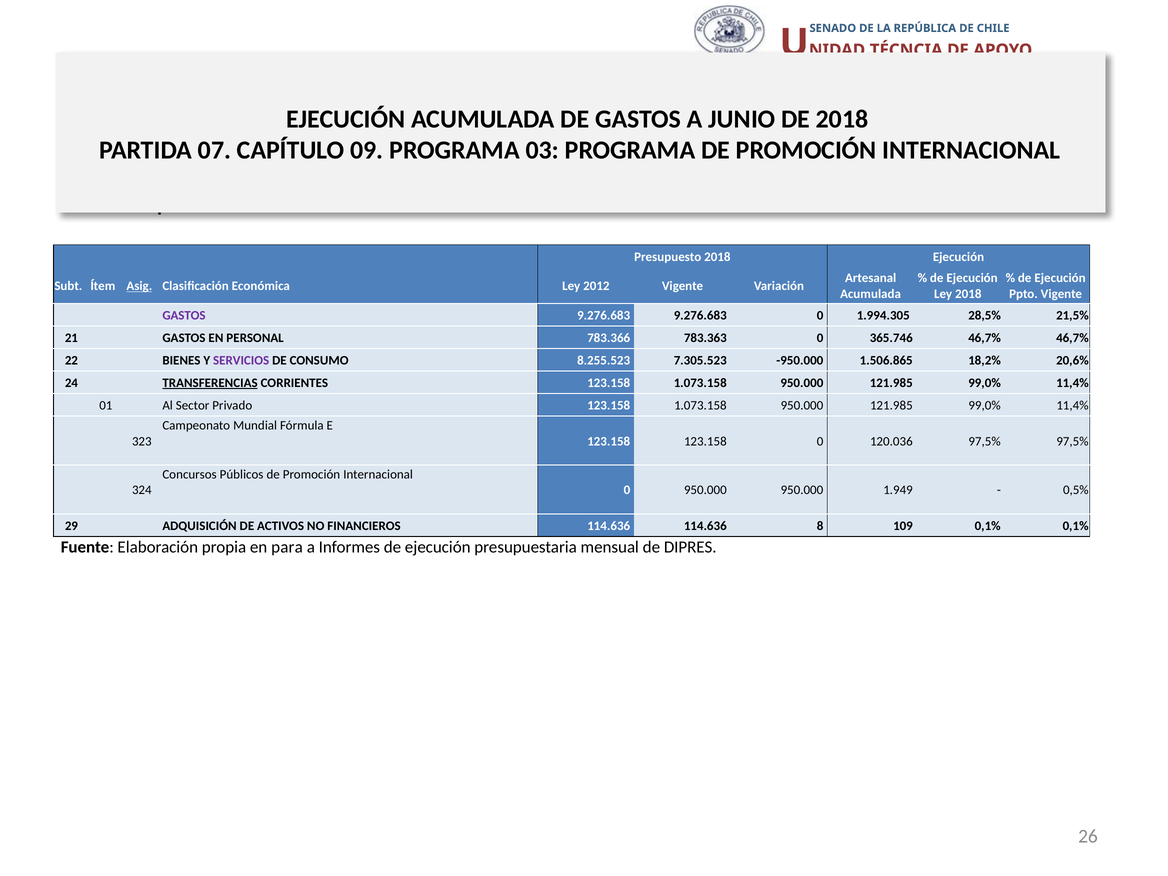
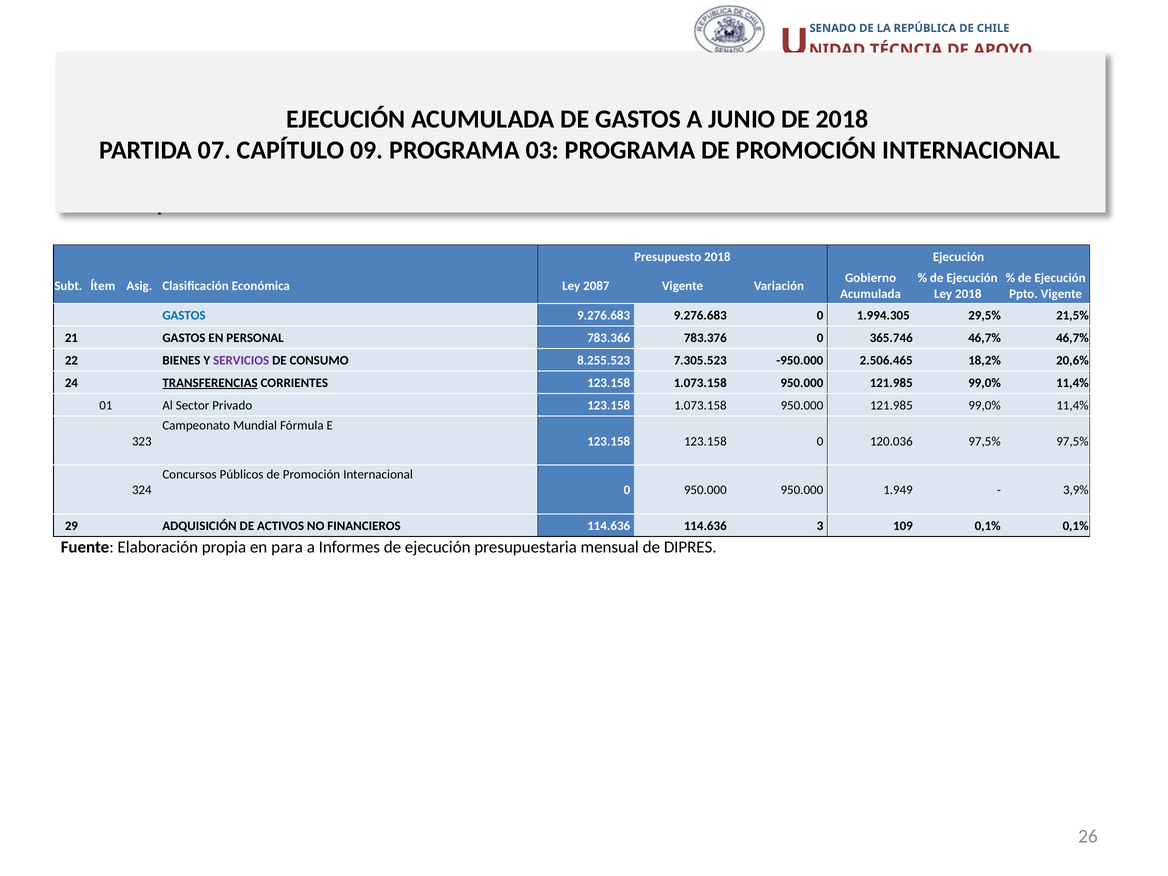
Artesanal: Artesanal -> Gobierno
Asig underline: present -> none
2012: 2012 -> 2087
GASTOS at (184, 315) colour: purple -> blue
28,5%: 28,5% -> 29,5%
783.363: 783.363 -> 783.376
1.506.865: 1.506.865 -> 2.506.465
0,5%: 0,5% -> 3,9%
8: 8 -> 3
